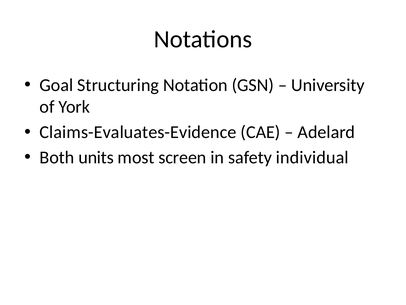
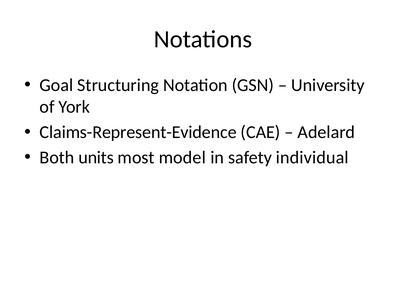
Claims-Evaluates-Evidence: Claims-Evaluates-Evidence -> Claims-Represent-Evidence
screen: screen -> model
